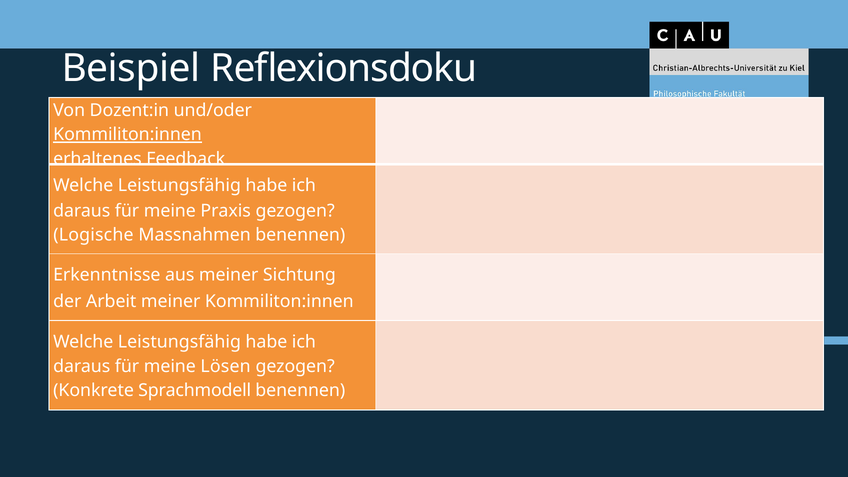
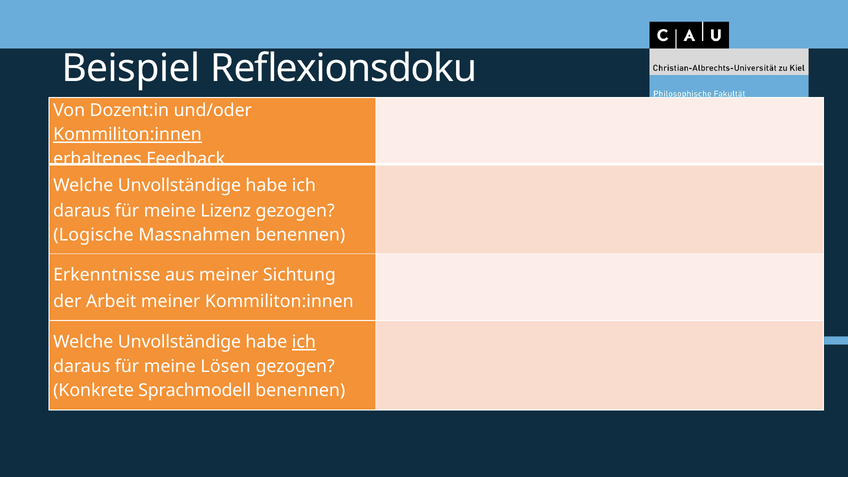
Leistungsfähig at (179, 185): Leistungsfähig -> Unvollständige
Praxis: Praxis -> Lizenz
Leistungsfähig at (179, 342): Leistungsfähig -> Unvollständige
ich at (304, 342) underline: none -> present
